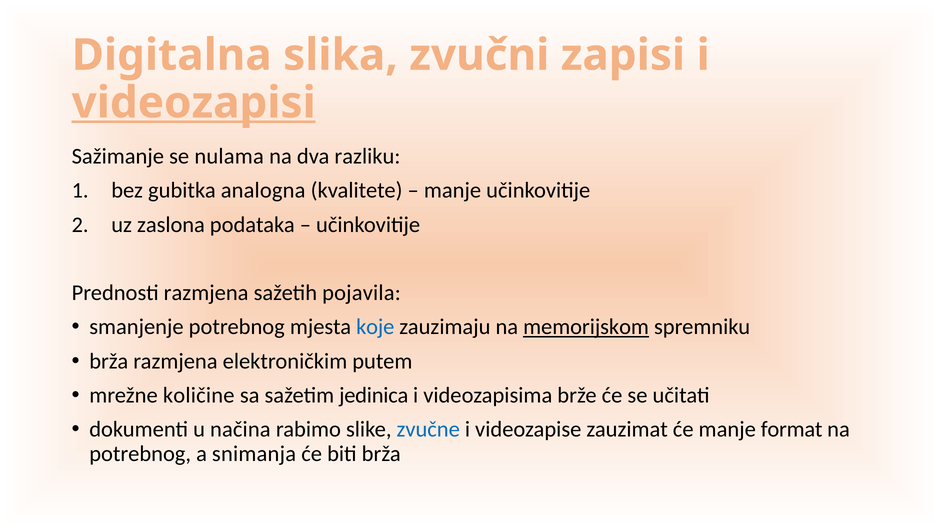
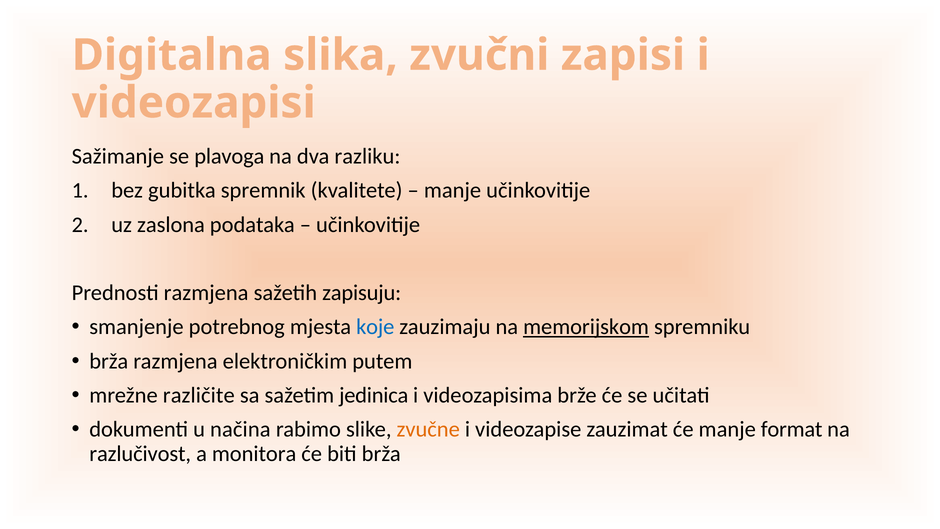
videozapisi underline: present -> none
nulama: nulama -> plavoga
analogna: analogna -> spremnik
pojavila: pojavila -> zapisuju
količine: količine -> različite
zvučne colour: blue -> orange
potrebnog at (140, 453): potrebnog -> razlučivost
snimanja: snimanja -> monitora
